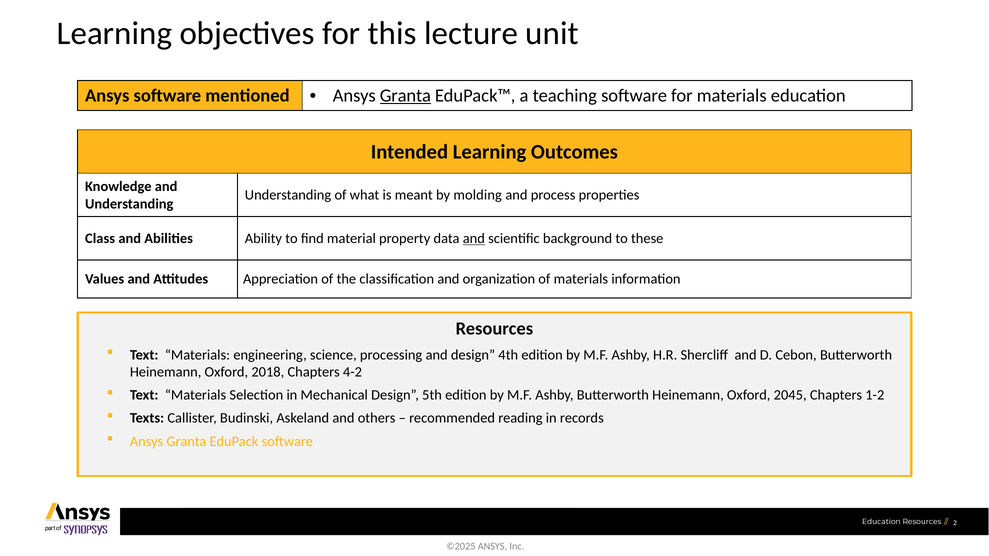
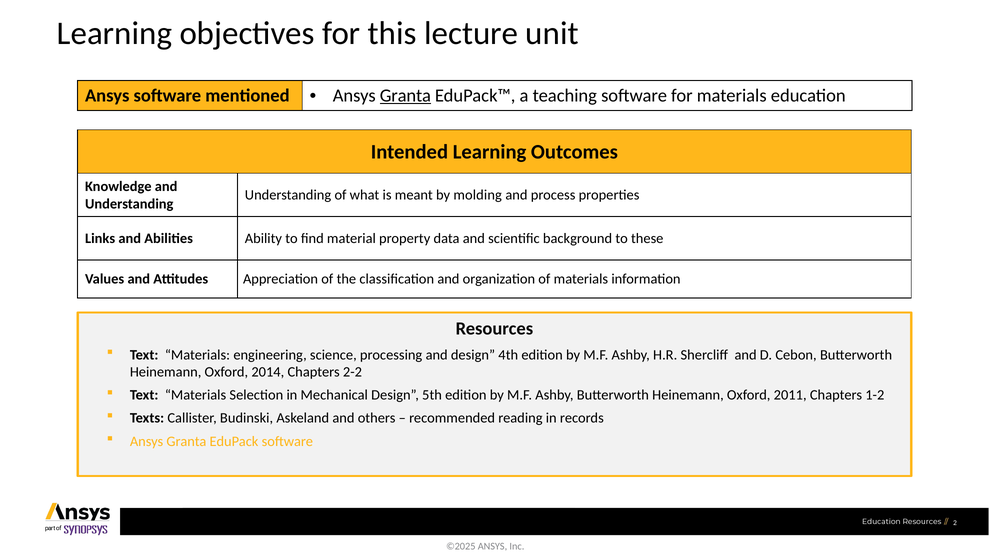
Class: Class -> Links
and at (474, 239) underline: present -> none
2018: 2018 -> 2014
4-2: 4-2 -> 2-2
2045: 2045 -> 2011
